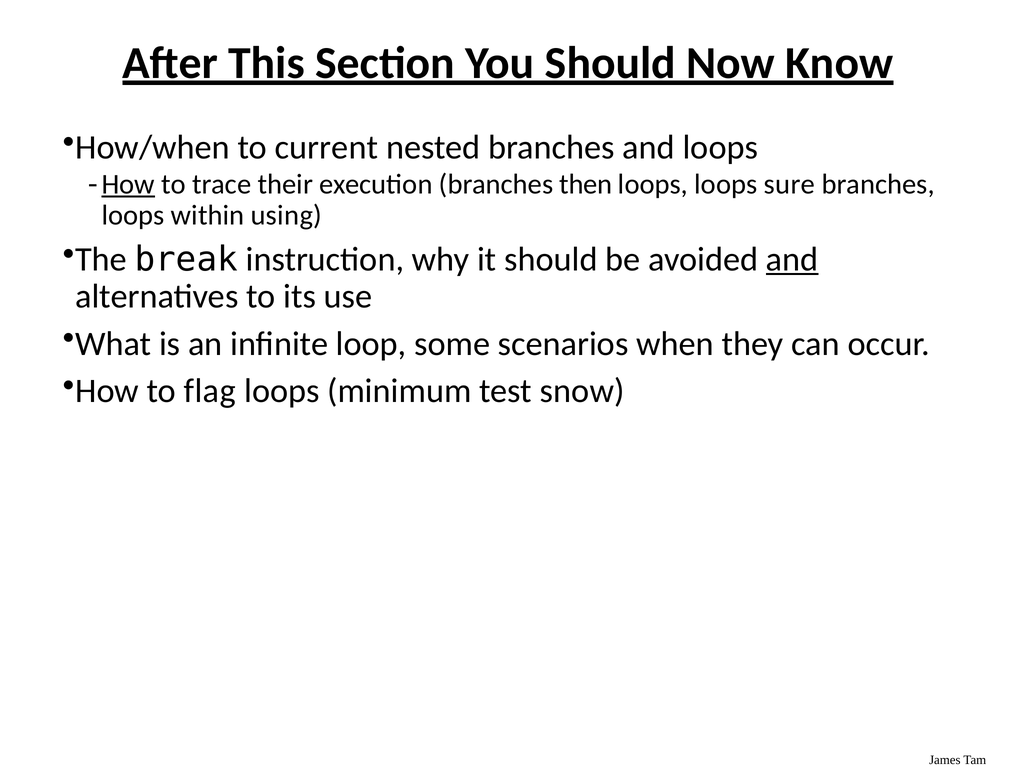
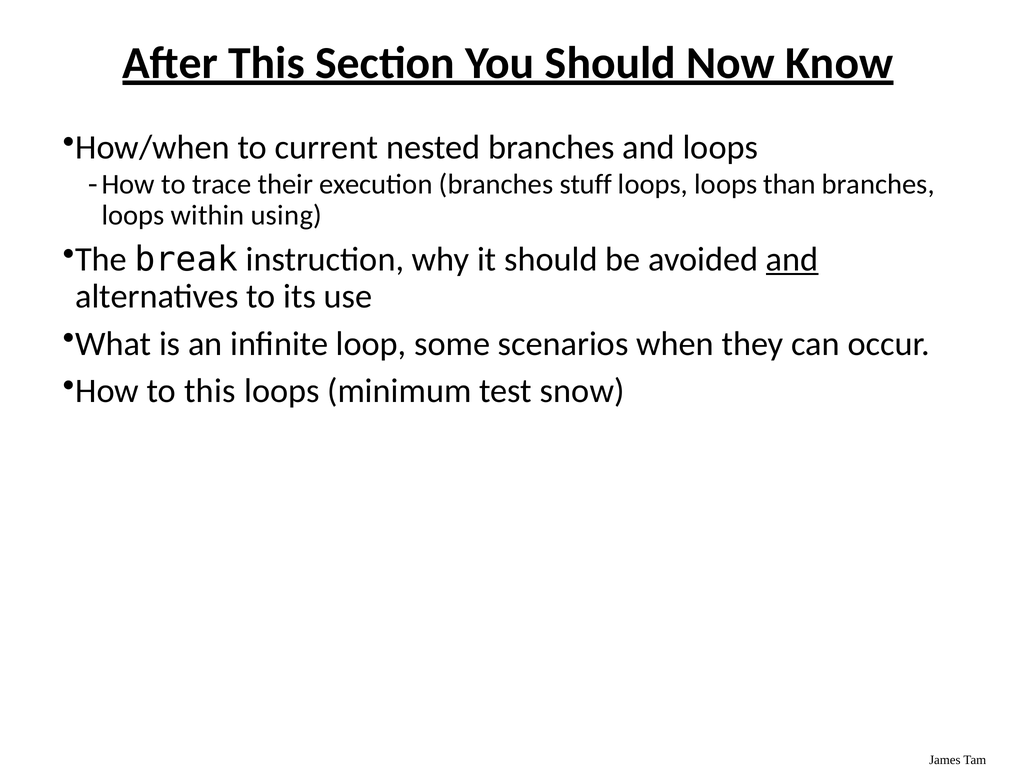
How at (128, 184) underline: present -> none
then: then -> stuff
sure: sure -> than
to flag: flag -> this
